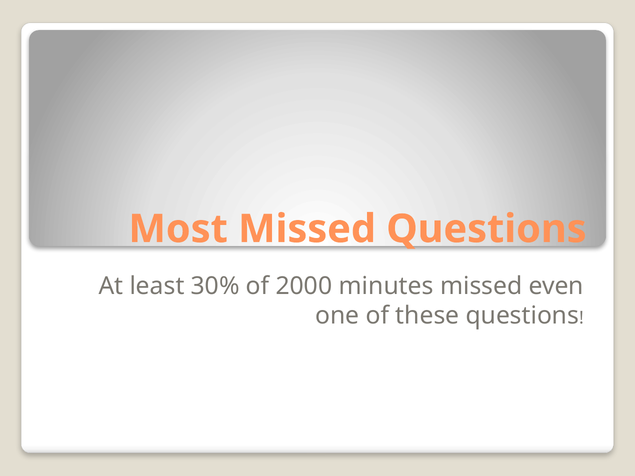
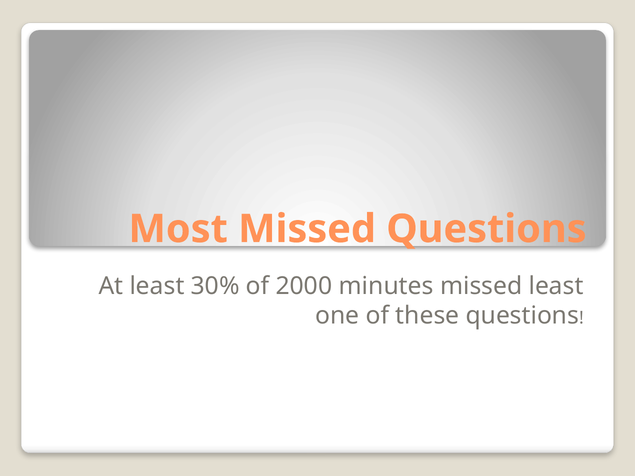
missed even: even -> least
